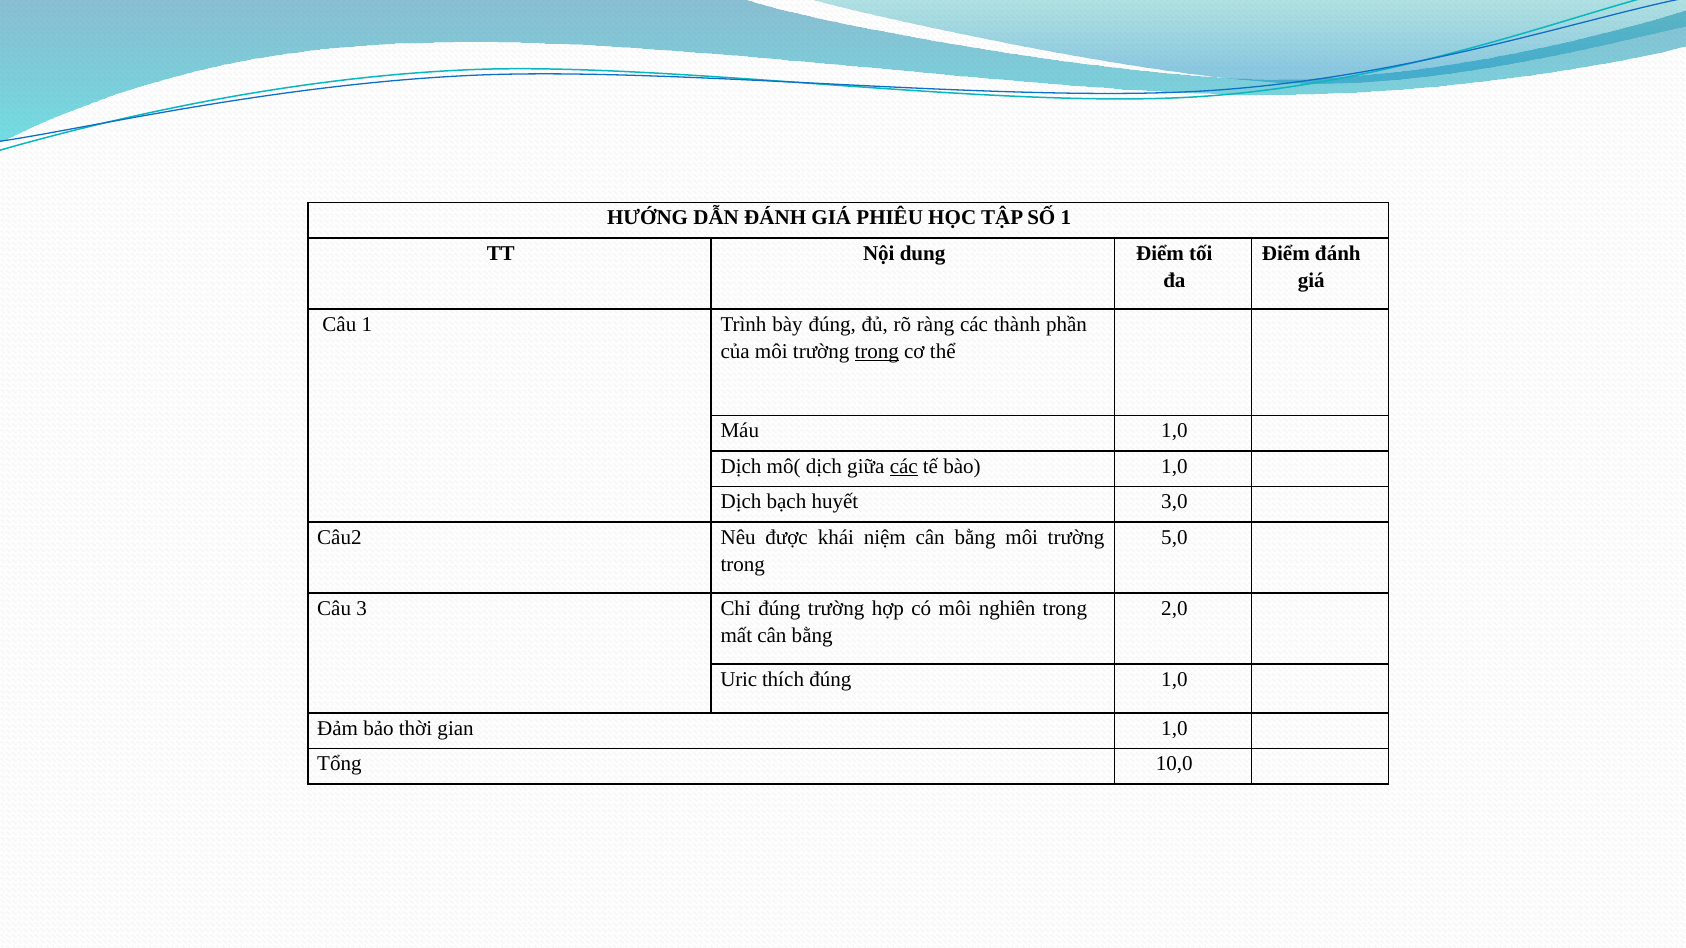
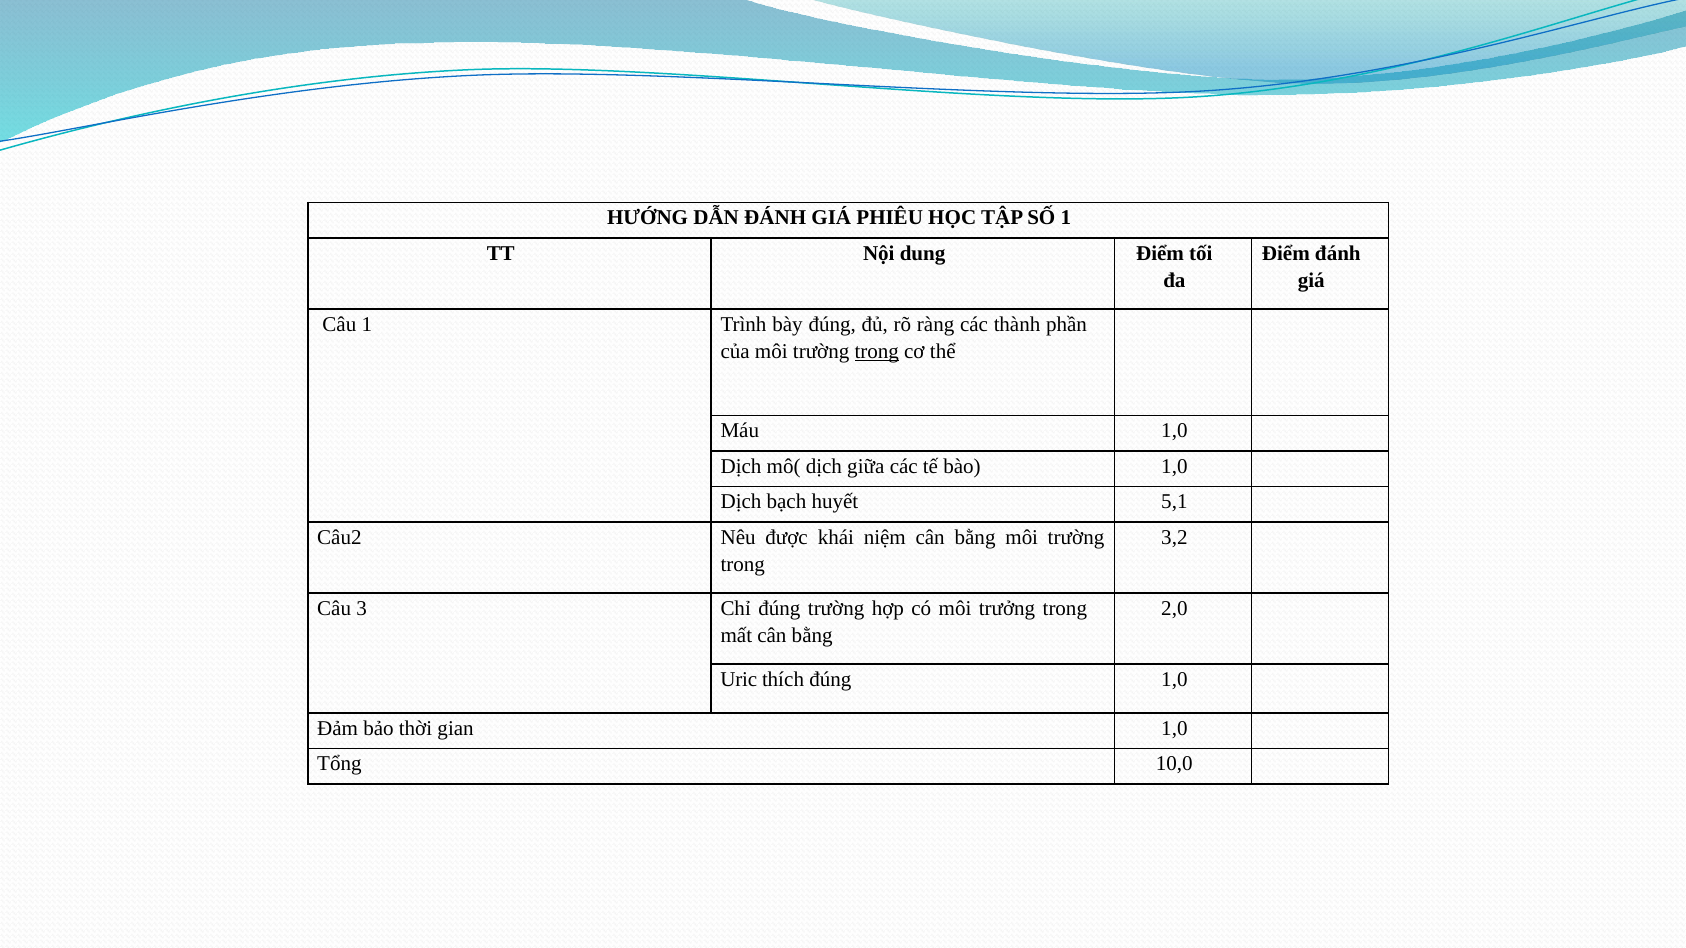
các at (904, 466) underline: present -> none
3,0: 3,0 -> 5,1
5,0: 5,0 -> 3,2
nghiên: nghiên -> trưởng
